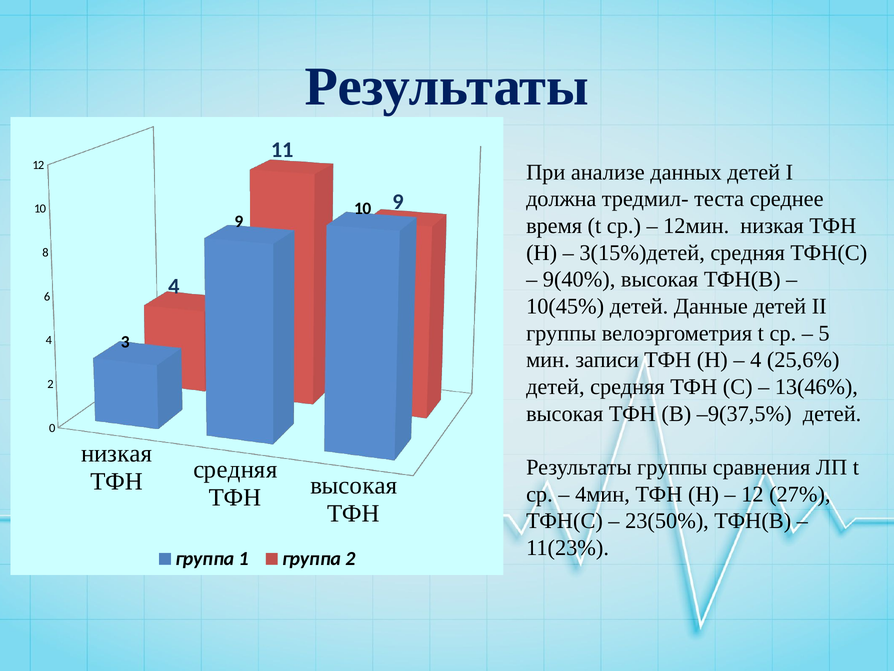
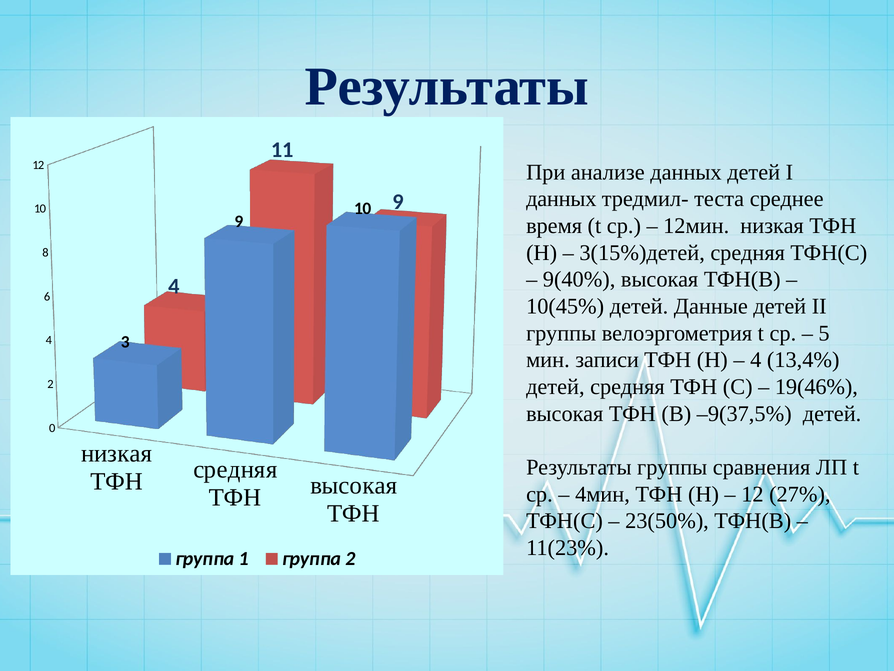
должна at (561, 199): должна -> данных
25,6%: 25,6% -> 13,4%
13(46%: 13(46% -> 19(46%
